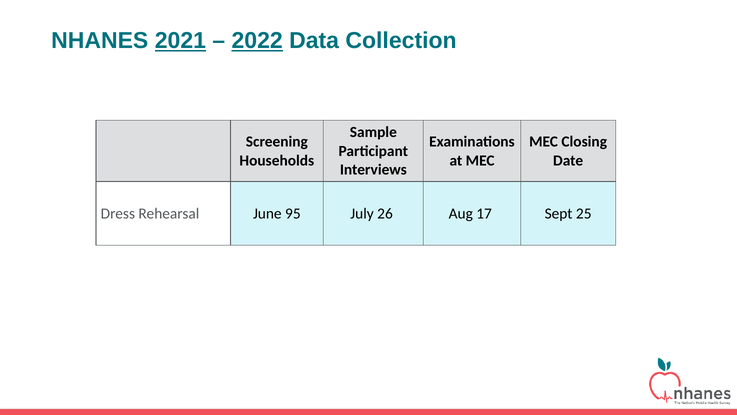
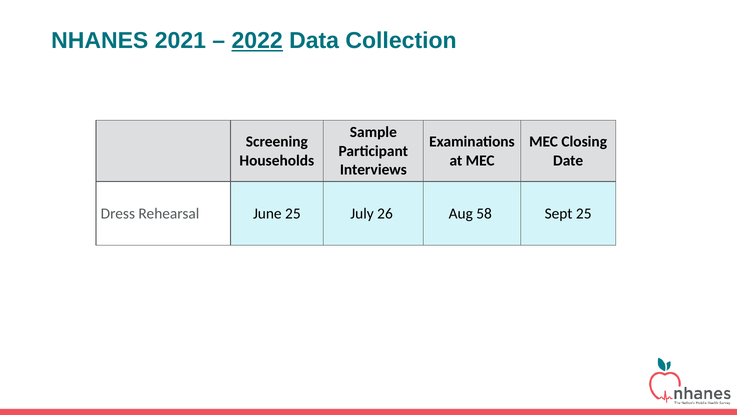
2021 underline: present -> none
June 95: 95 -> 25
17: 17 -> 58
